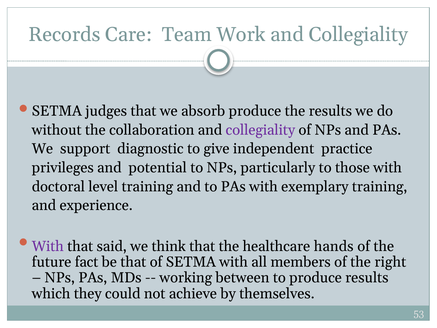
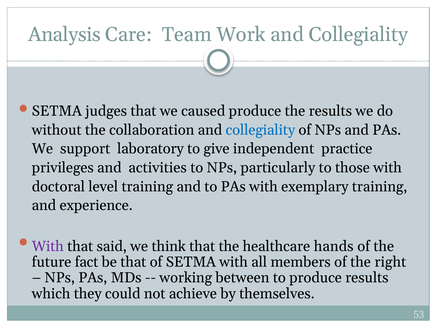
Records: Records -> Analysis
absorb: absorb -> caused
collegiality at (260, 130) colour: purple -> blue
diagnostic: diagnostic -> laboratory
potential: potential -> activities
